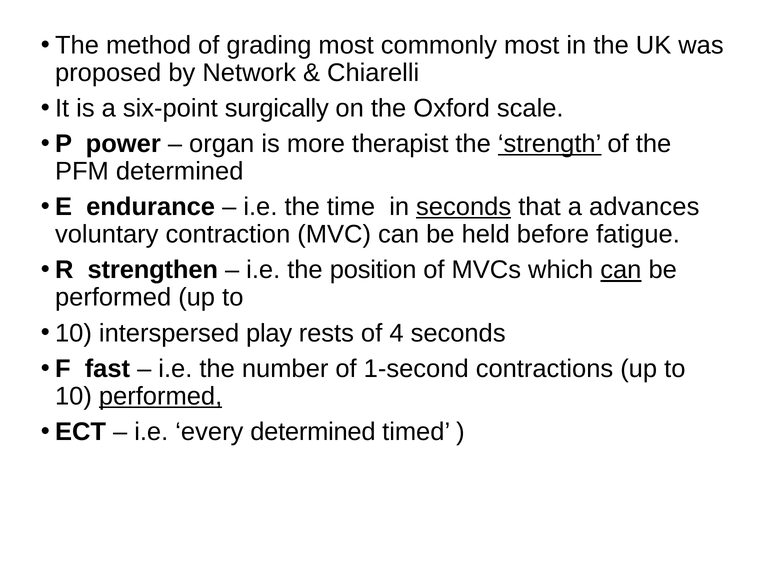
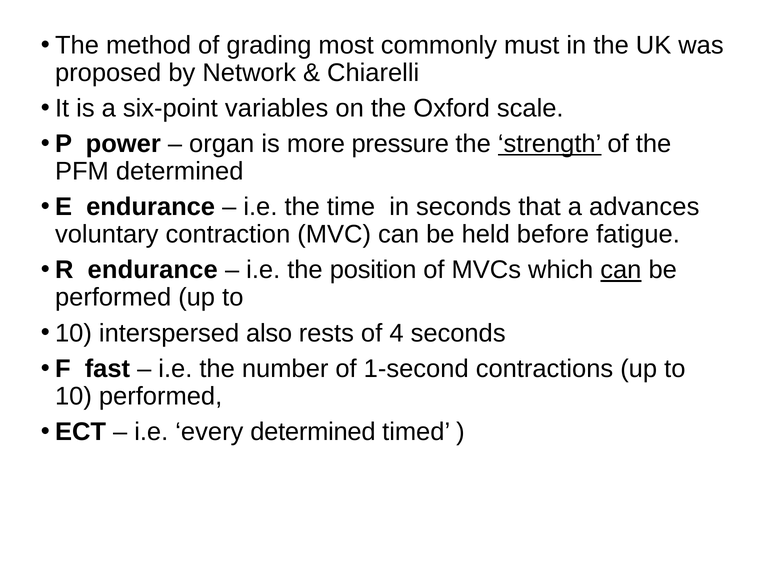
commonly most: most -> must
surgically: surgically -> variables
therapist: therapist -> pressure
seconds at (464, 207) underline: present -> none
R strengthen: strengthen -> endurance
play: play -> also
performed at (161, 396) underline: present -> none
